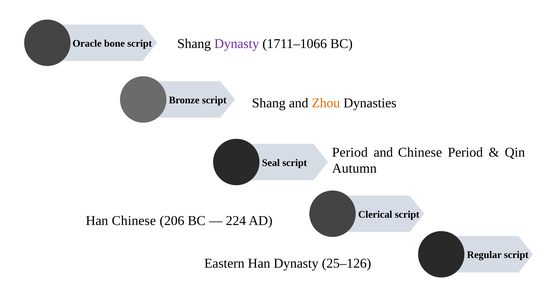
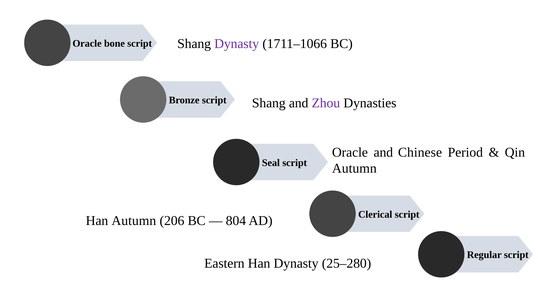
Zhou colour: orange -> purple
Period at (350, 152): Period -> Oracle
Han Chinese: Chinese -> Autumn
224: 224 -> 804
25–126: 25–126 -> 25–280
